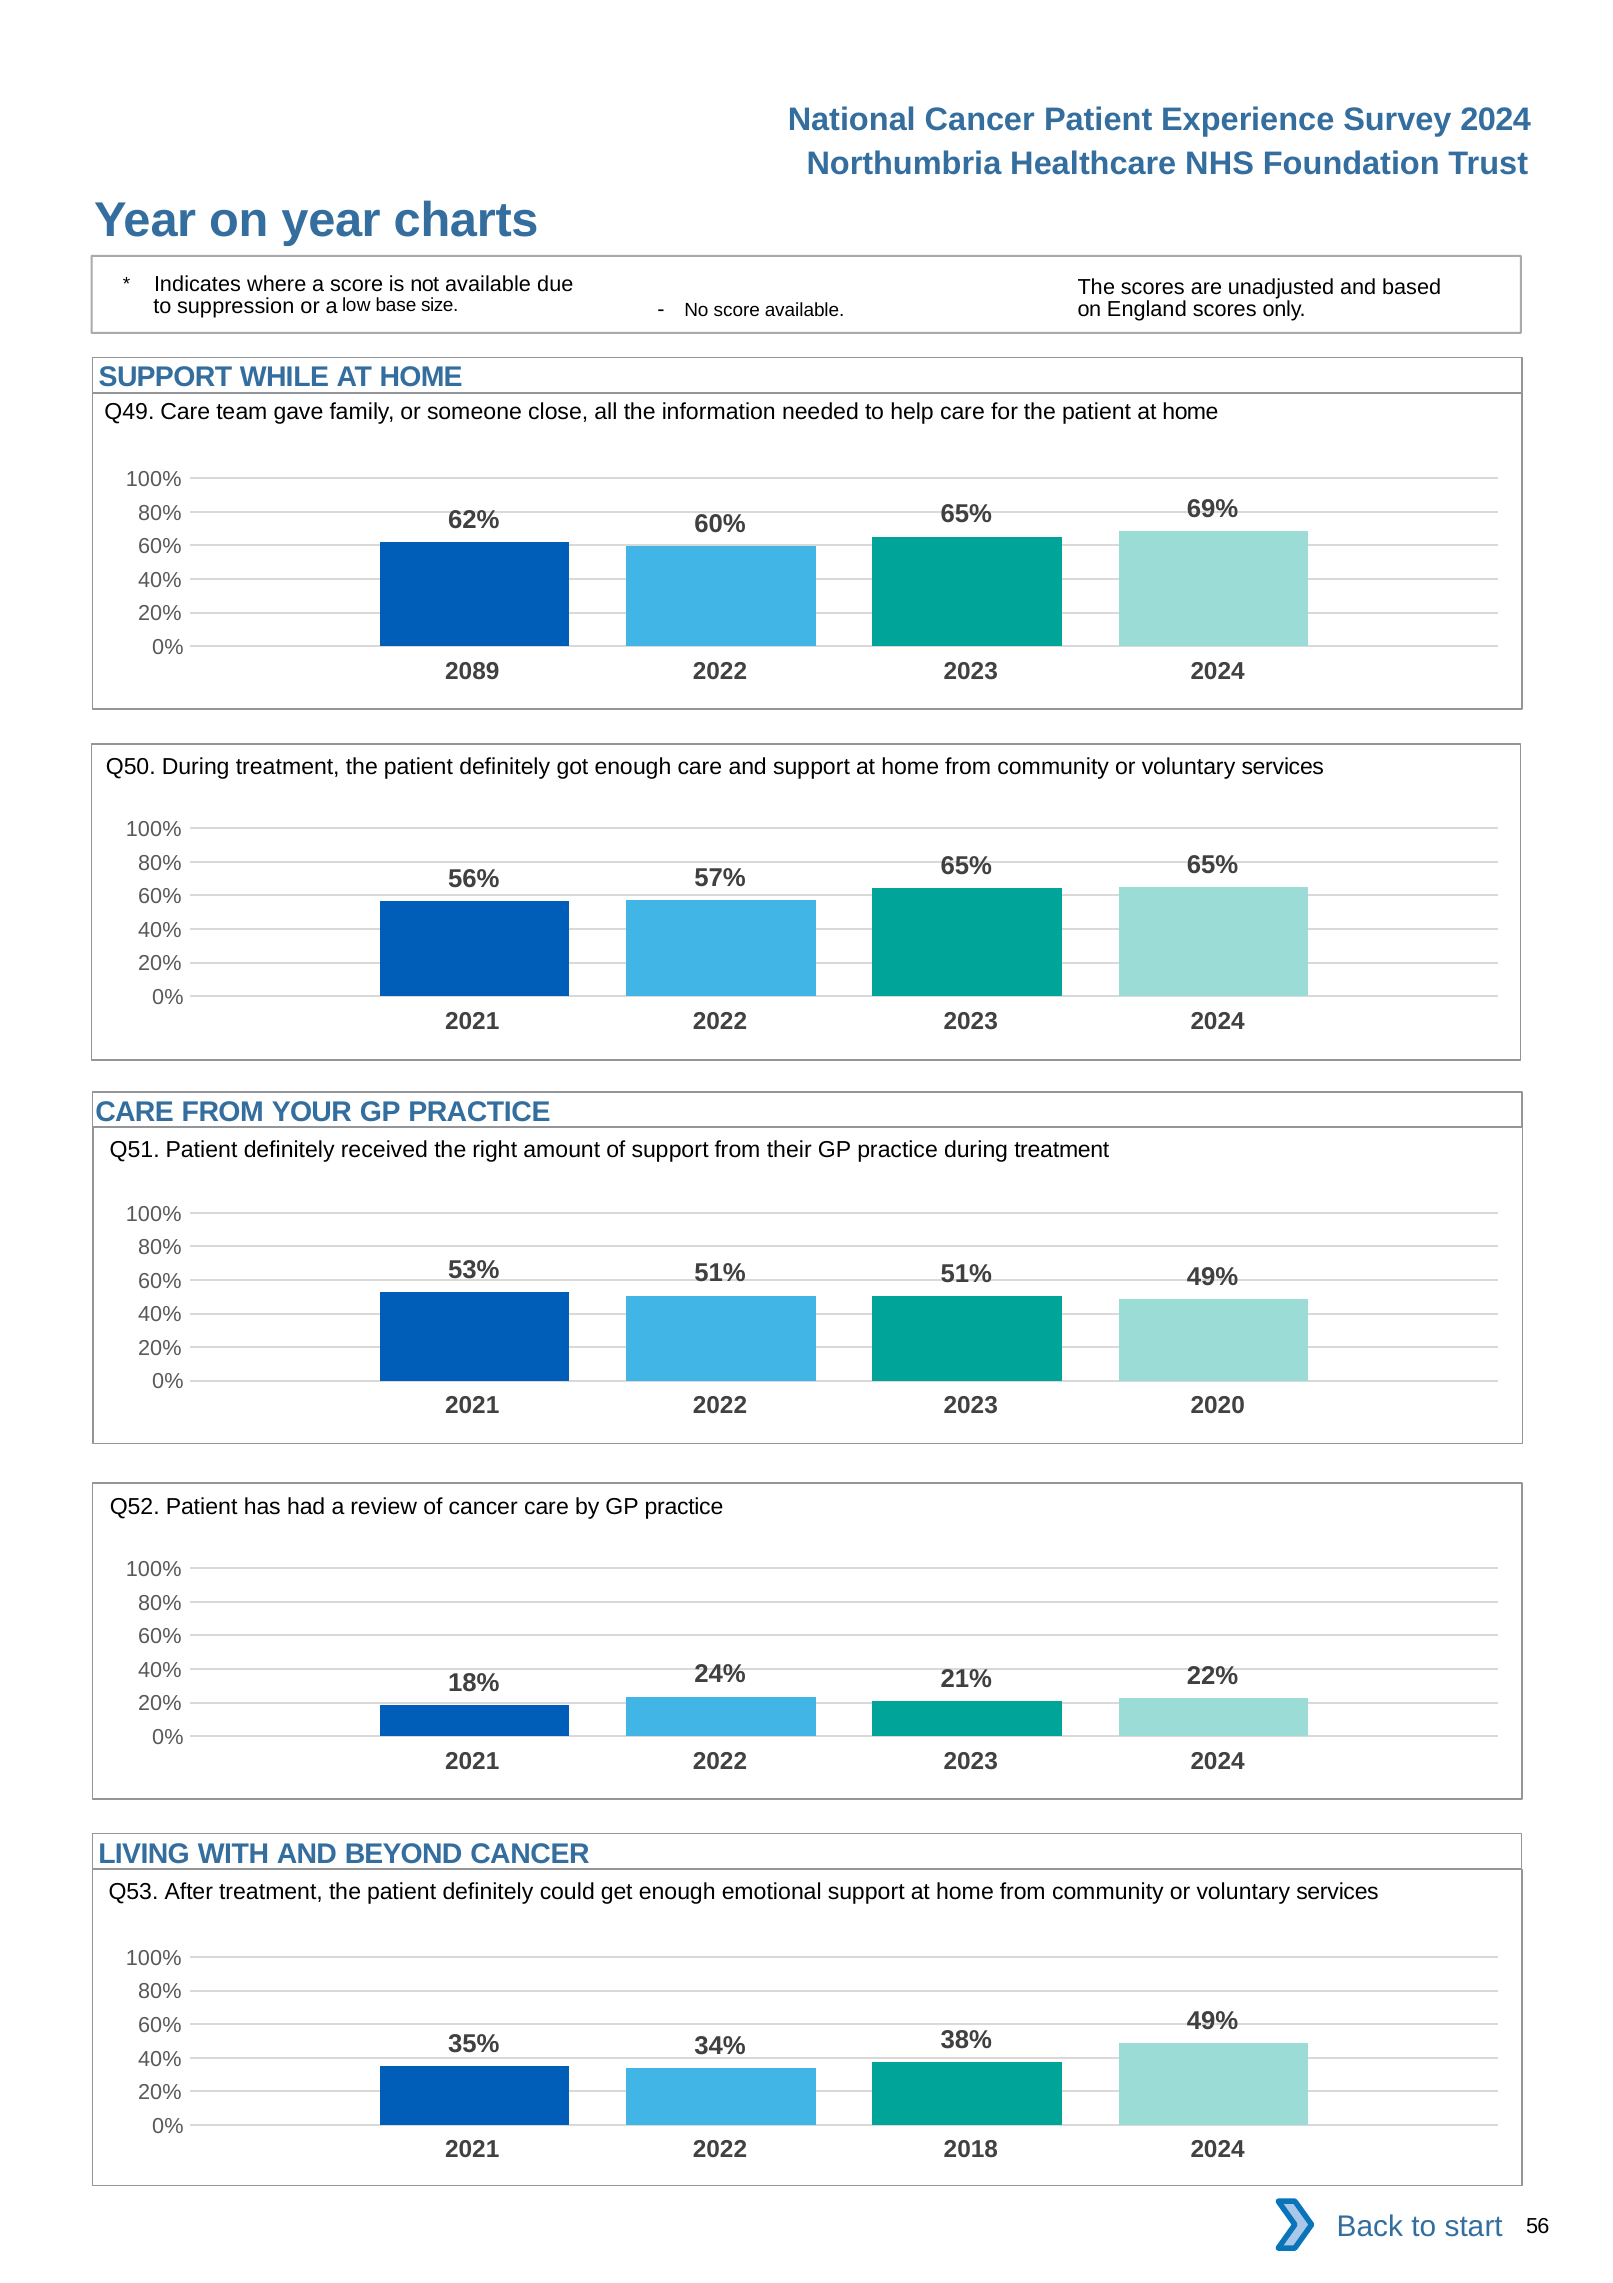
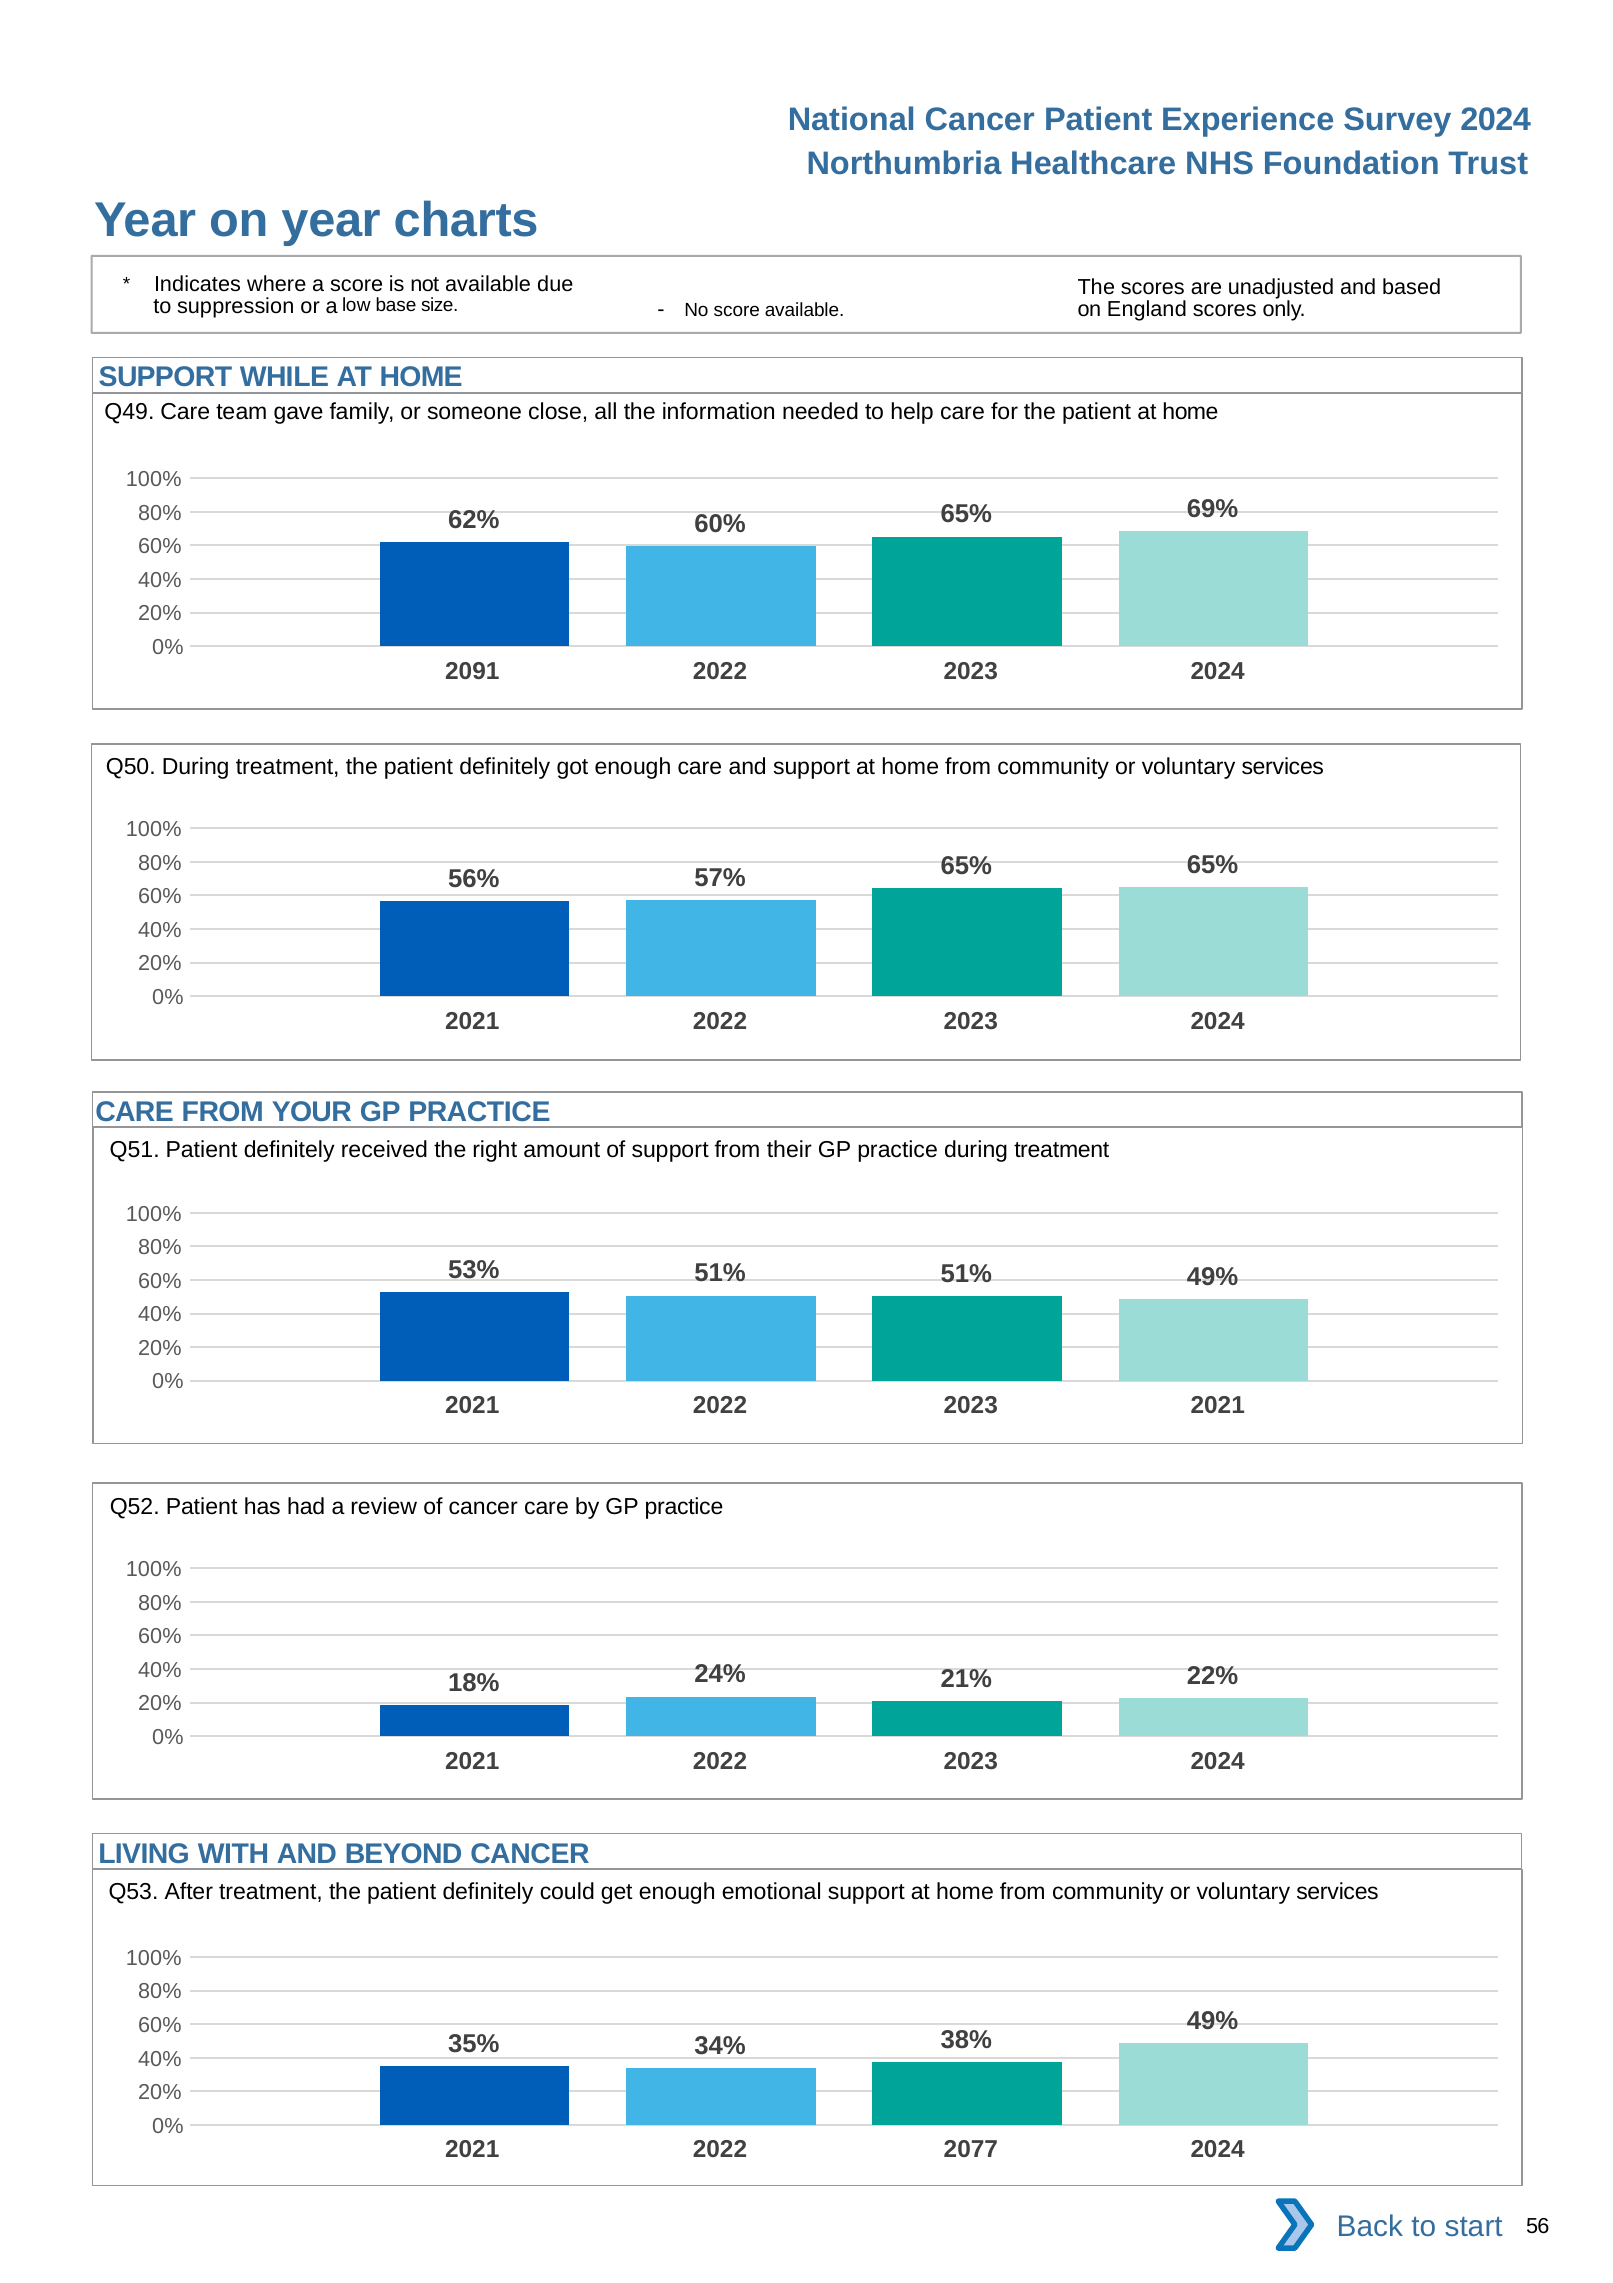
2089: 2089 -> 2091
2023 2020: 2020 -> 2021
2018: 2018 -> 2077
